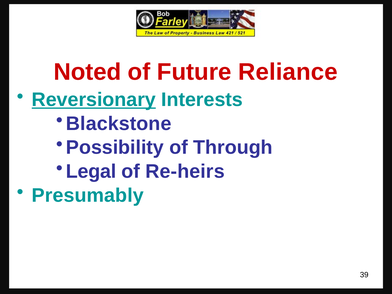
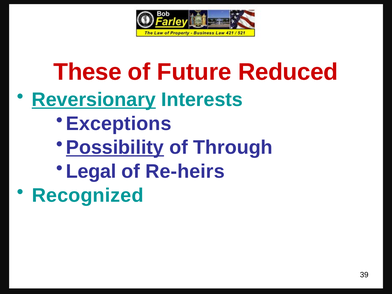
Noted: Noted -> These
Reliance: Reliance -> Reduced
Blackstone: Blackstone -> Exceptions
Possibility underline: none -> present
Presumably: Presumably -> Recognized
